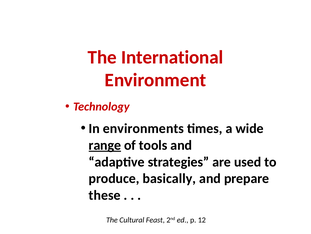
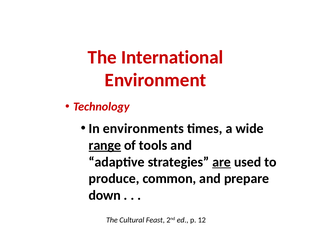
are underline: none -> present
basically: basically -> common
these: these -> down
